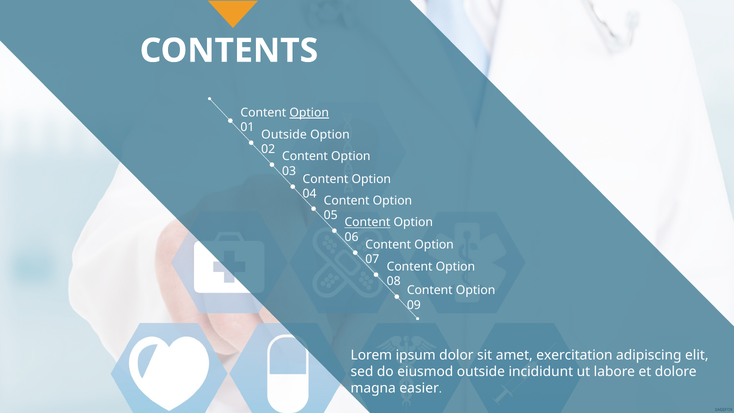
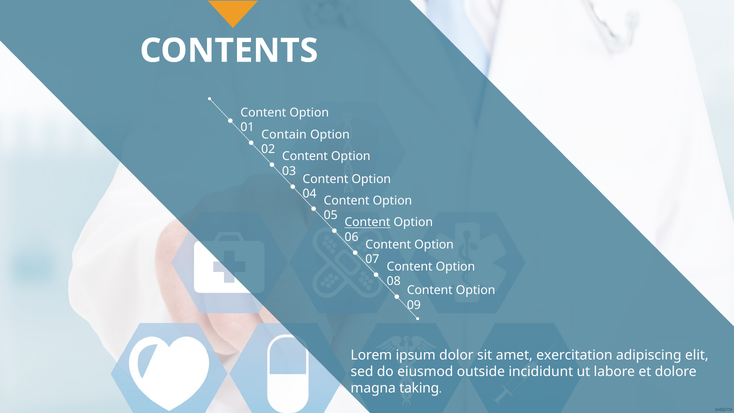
Option at (309, 113) underline: present -> none
Outside at (284, 134): Outside -> Contain
easier: easier -> taking
